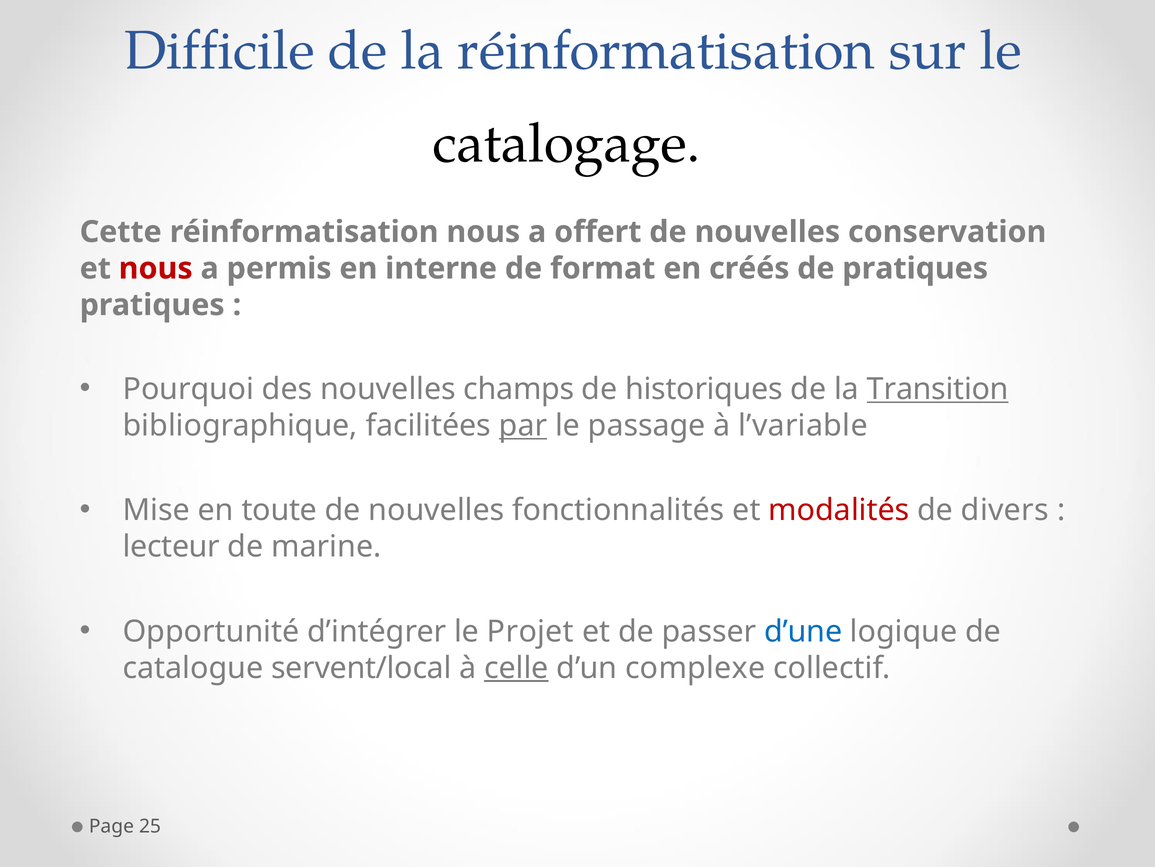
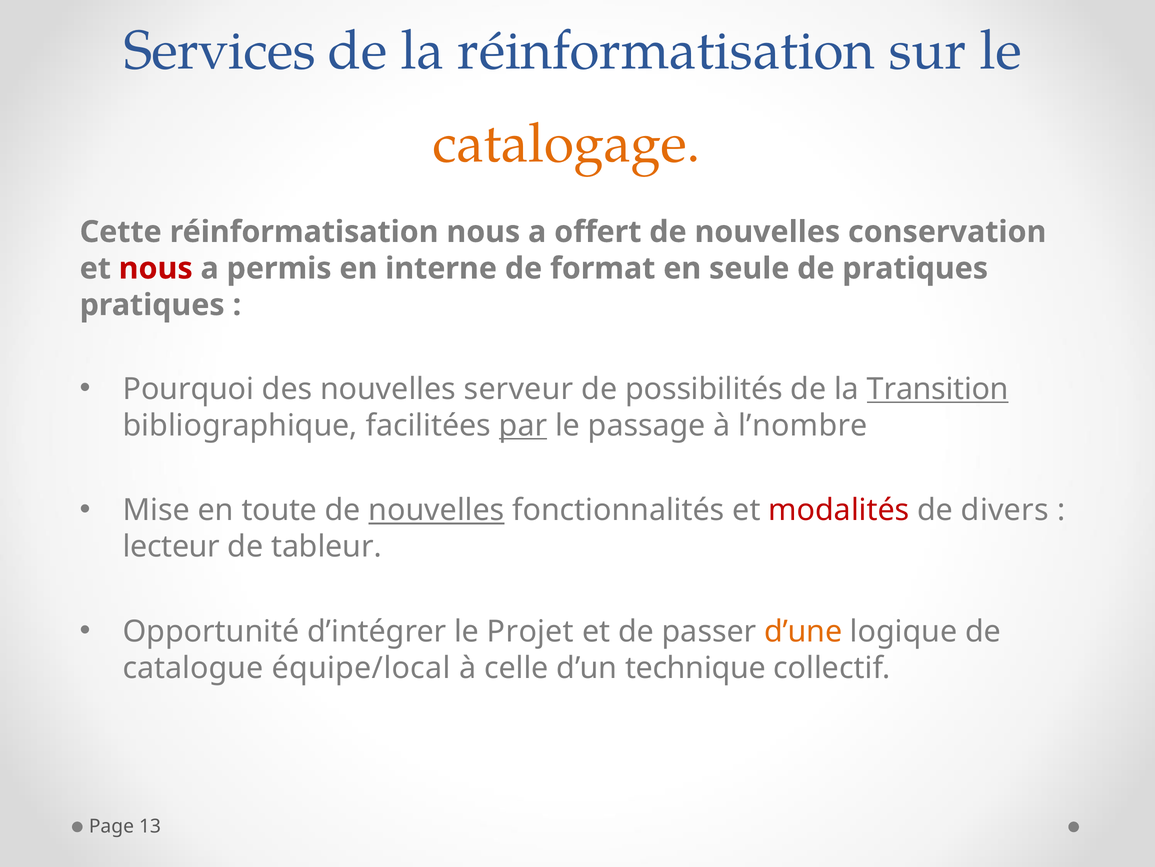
Difficile: Difficile -> Services
catalogage colour: black -> orange
créés: créés -> seule
champs: champs -> serveur
historiques: historiques -> possibilités
l’variable: l’variable -> l’nombre
nouvelles at (436, 510) underline: none -> present
marine: marine -> tableur
d’une colour: blue -> orange
servent/local: servent/local -> équipe/local
celle underline: present -> none
complexe: complexe -> technique
25: 25 -> 13
